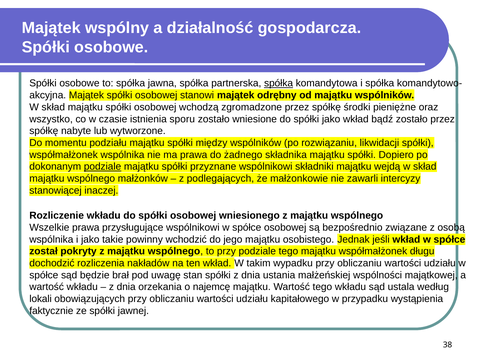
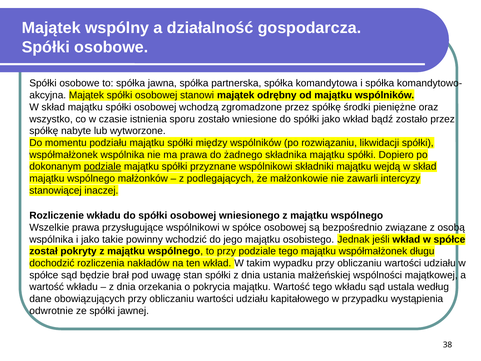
spółka at (279, 83) underline: present -> none
najemcę: najemcę -> pokrycia
lokali: lokali -> dane
faktycznie: faktycznie -> odwrotnie
